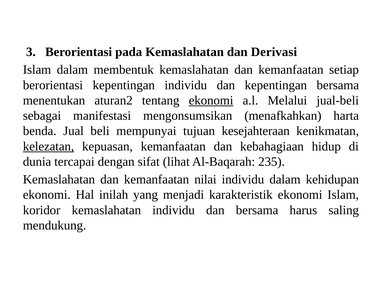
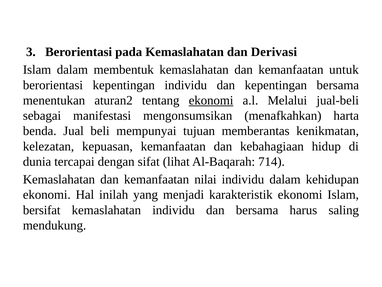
setiap: setiap -> untuk
kesejahteraan: kesejahteraan -> memberantas
kelezatan underline: present -> none
235: 235 -> 714
koridor: koridor -> bersifat
